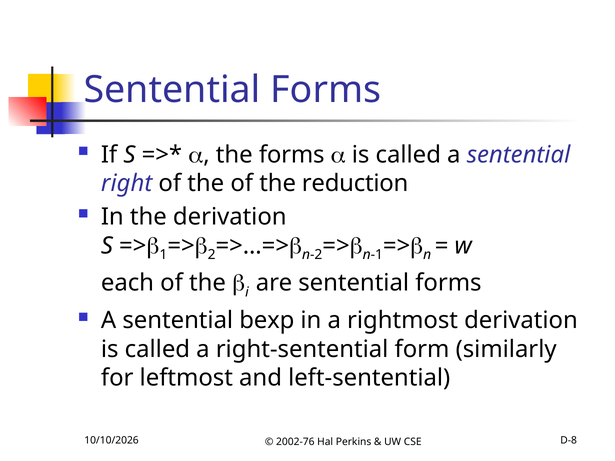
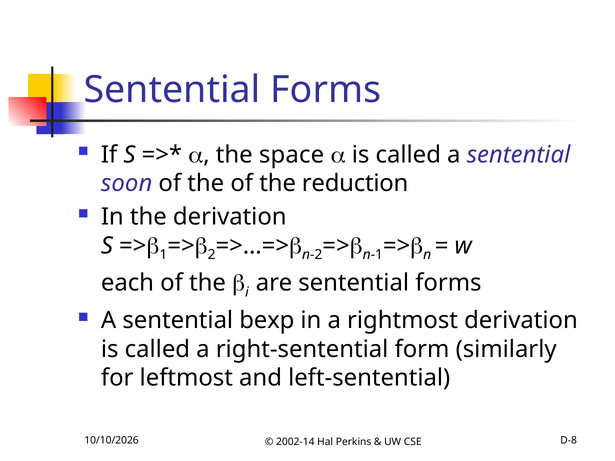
the forms: forms -> space
right: right -> soon
2002-76: 2002-76 -> 2002-14
